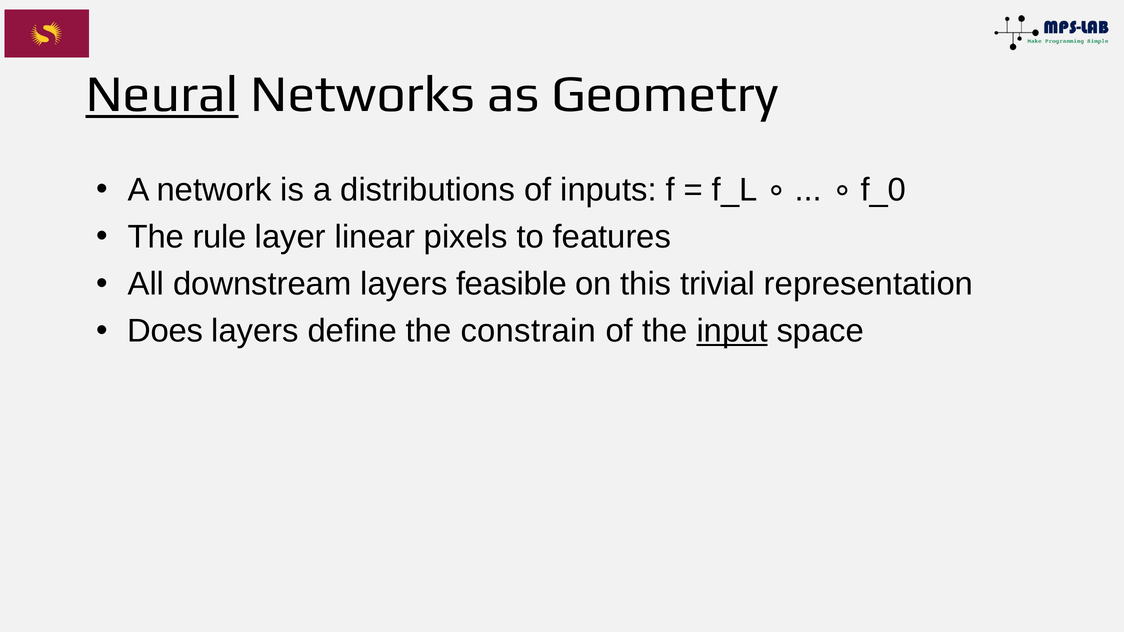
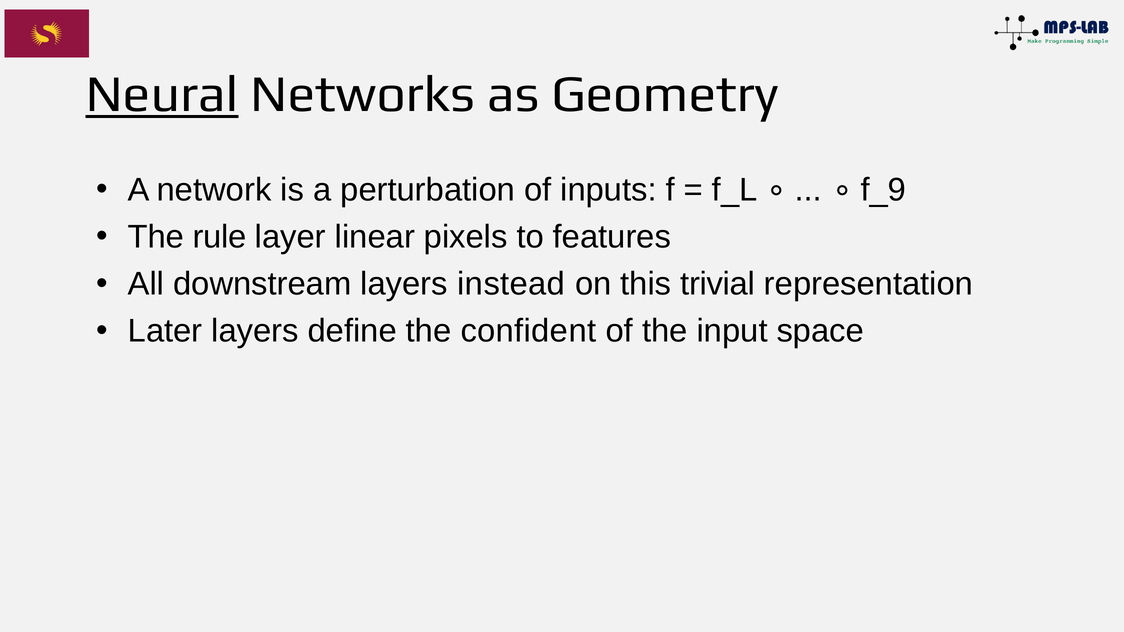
distributions: distributions -> perturbation
f_0: f_0 -> f_9
feasible: feasible -> instead
Does: Does -> Later
constrain: constrain -> confident
input underline: present -> none
